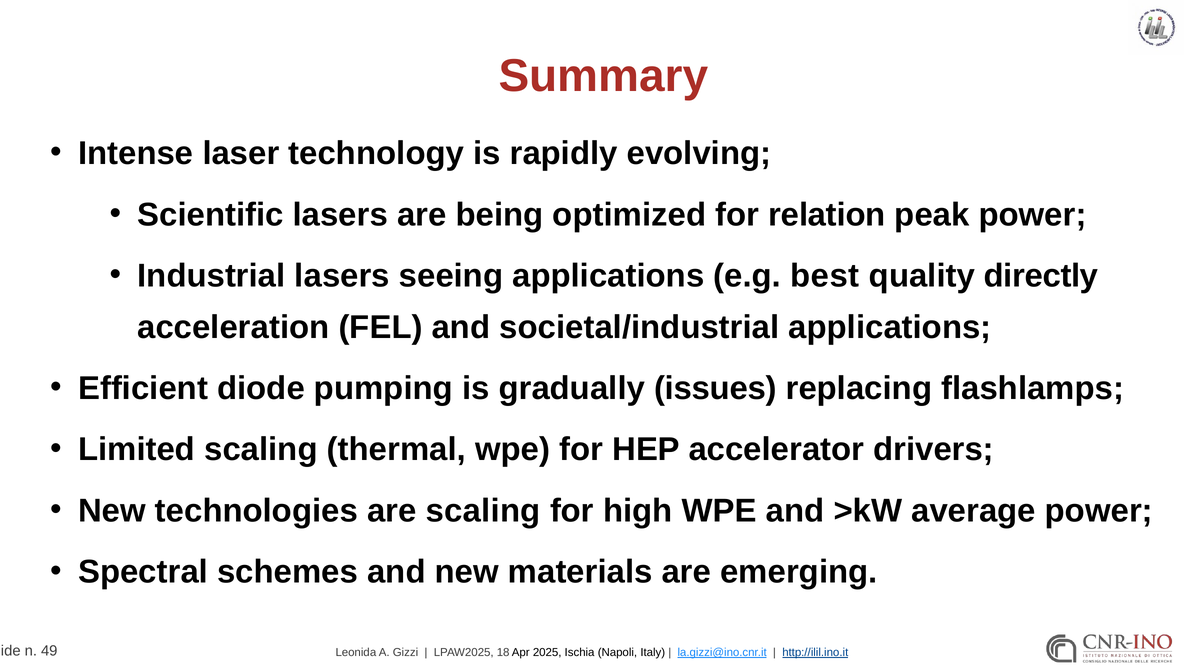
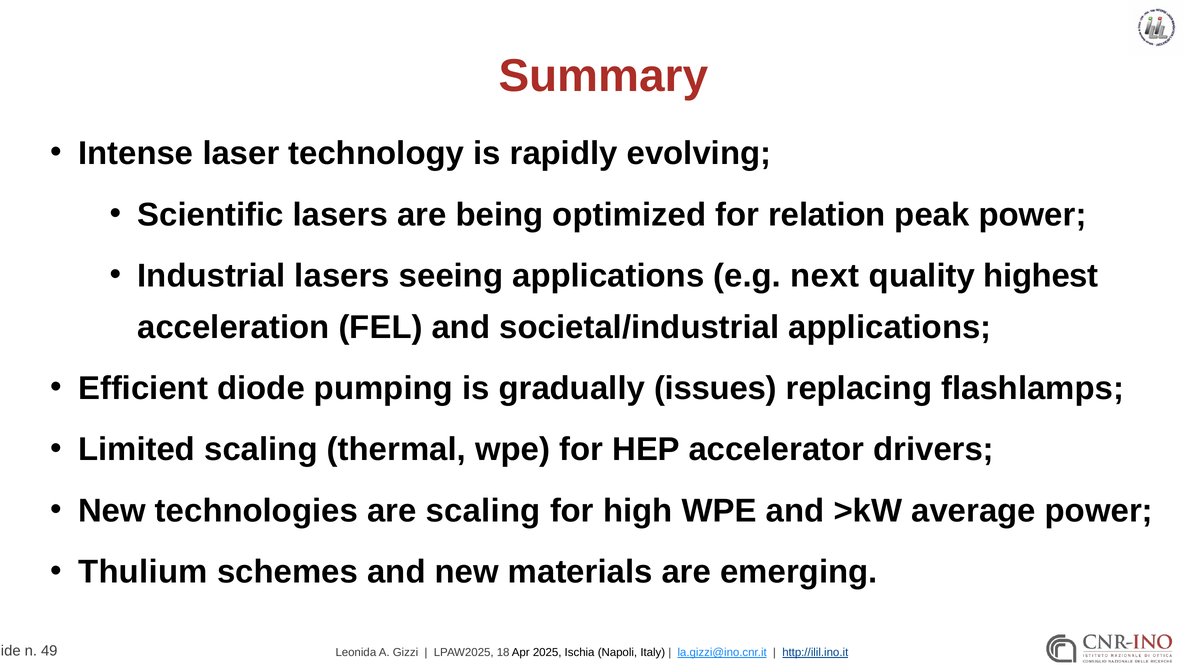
best: best -> next
directly: directly -> highest
Spectral: Spectral -> Thulium
